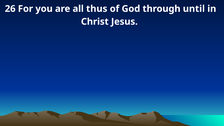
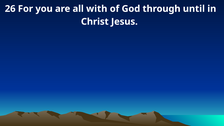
thus: thus -> with
